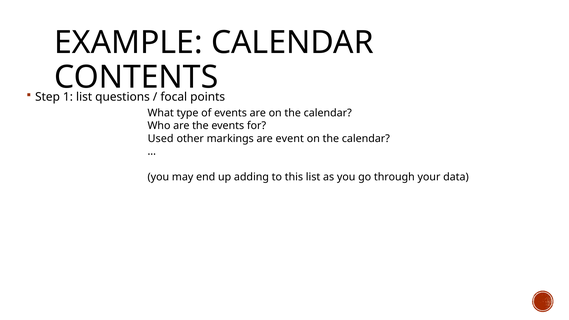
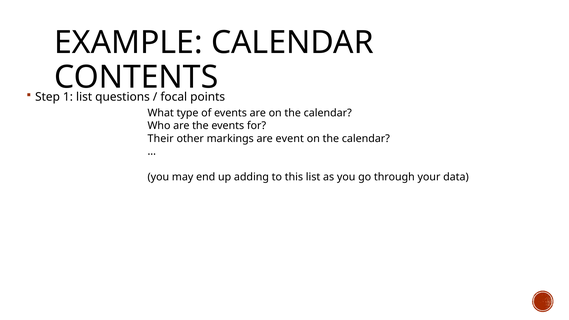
Used: Used -> Their
